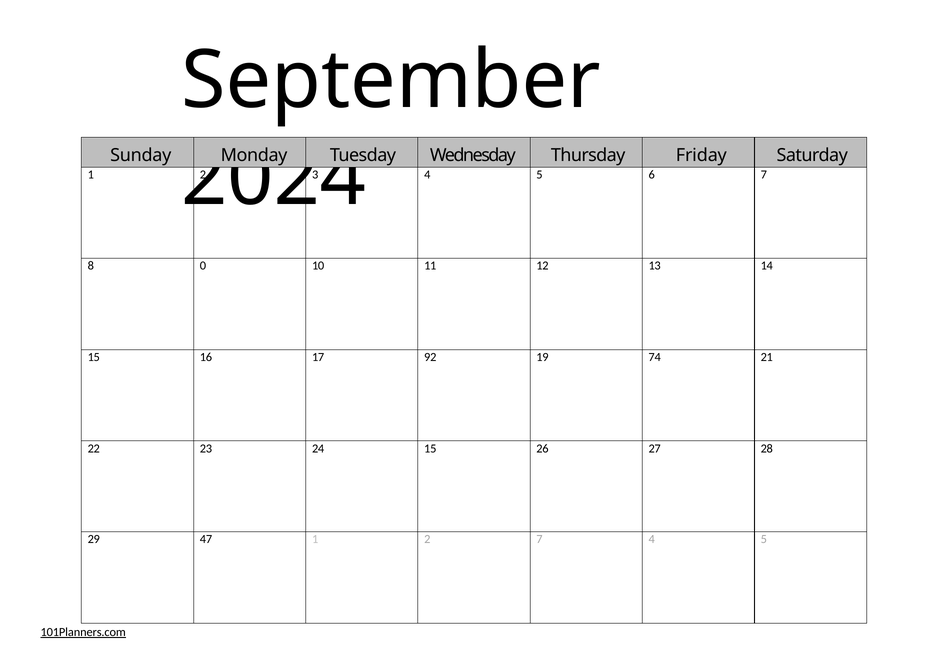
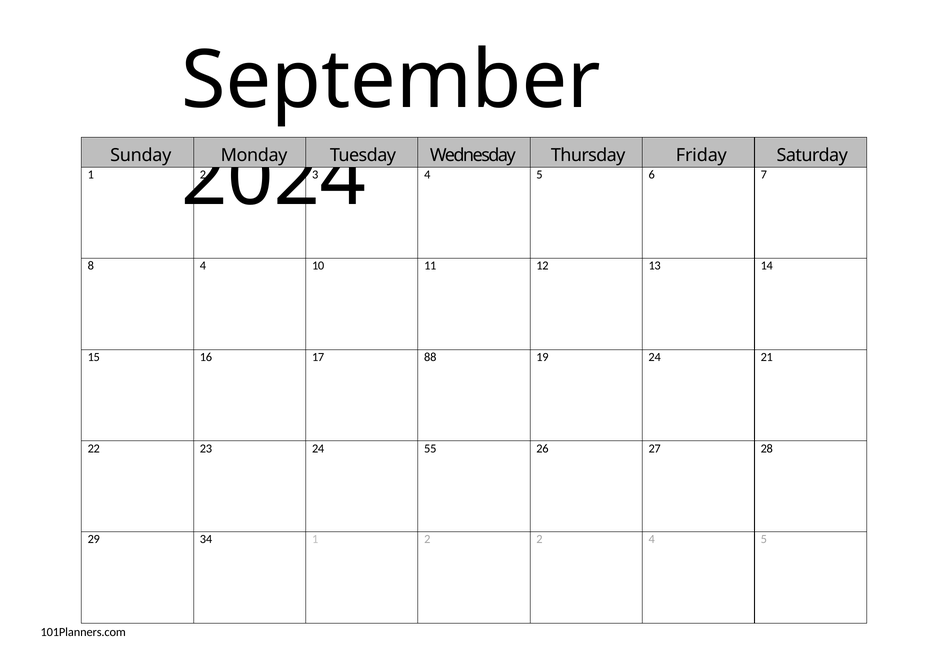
8 0: 0 -> 4
92: 92 -> 88
19 74: 74 -> 24
24 15: 15 -> 55
47: 47 -> 34
2 7: 7 -> 2
101Planners.com underline: present -> none
